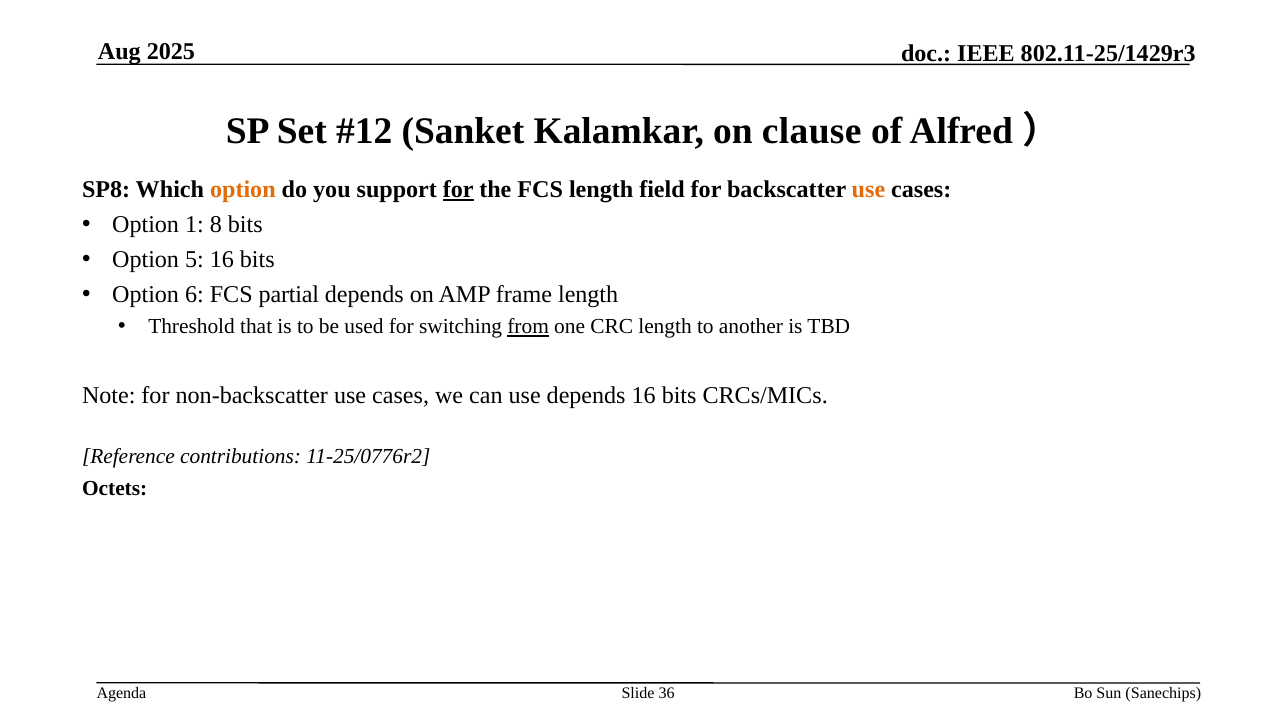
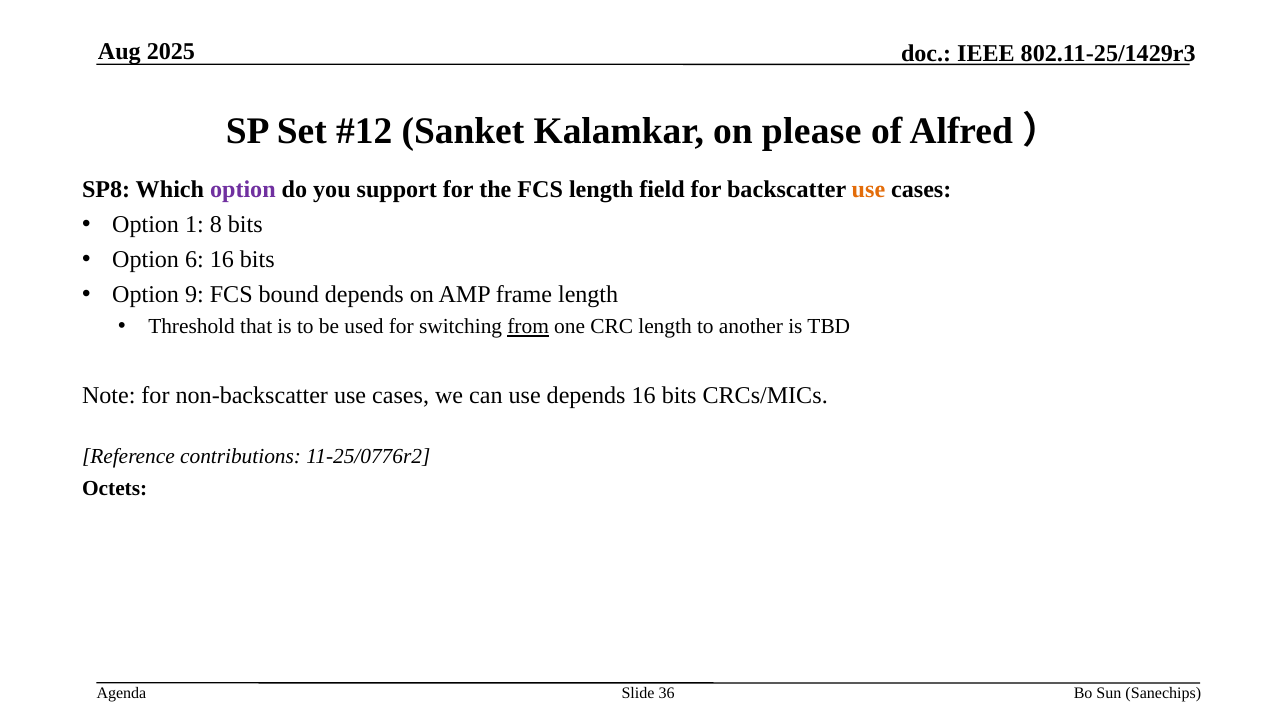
clause: clause -> please
option at (243, 190) colour: orange -> purple
for at (458, 190) underline: present -> none
5: 5 -> 6
6: 6 -> 9
partial: partial -> bound
